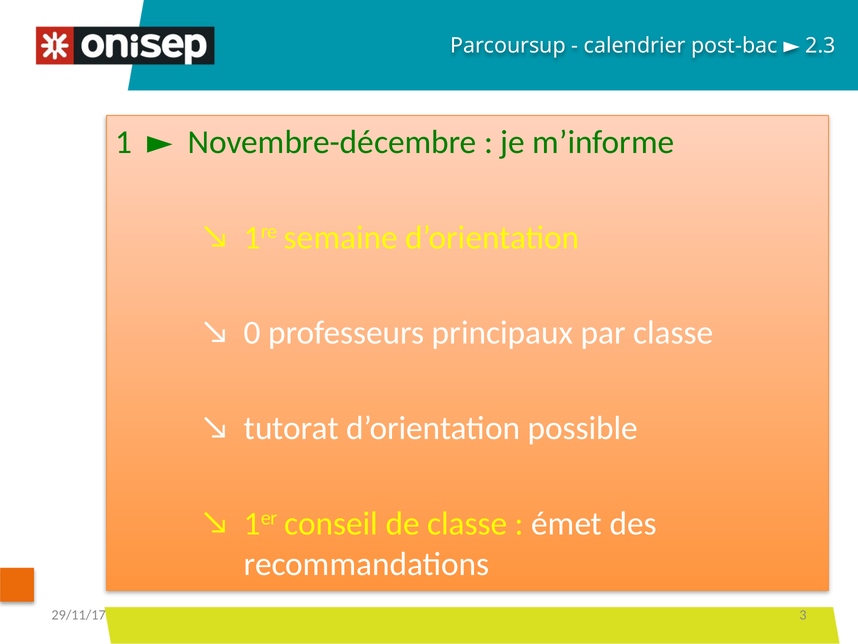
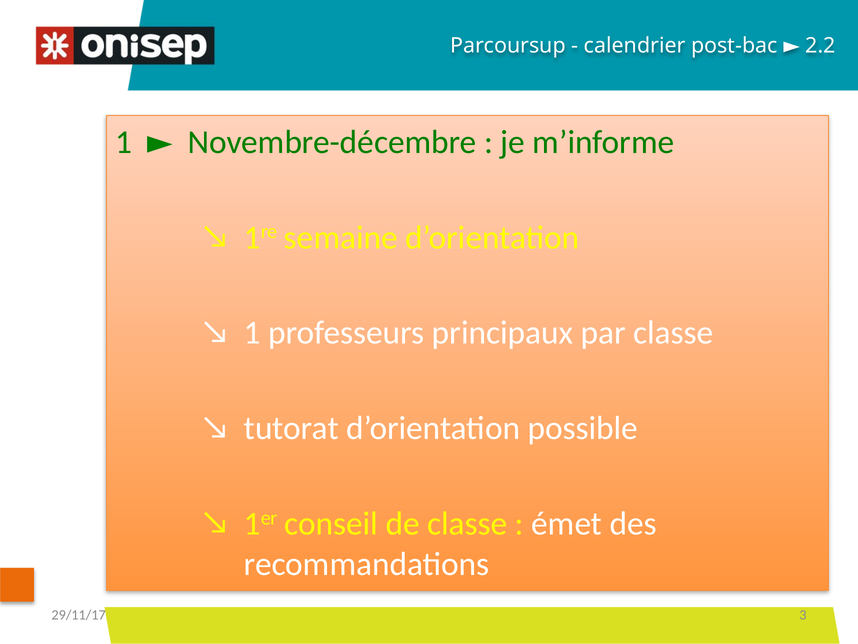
2.3: 2.3 -> 2.2
0 at (252, 333): 0 -> 1
